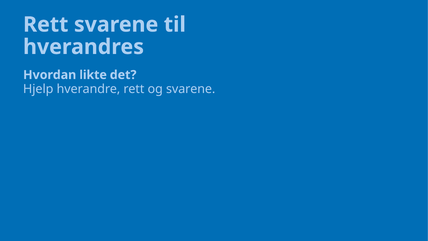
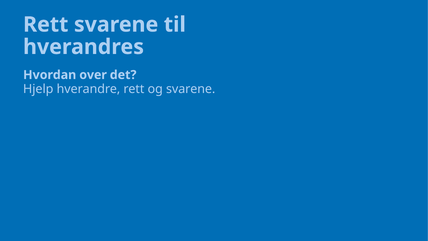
likte: likte -> over
